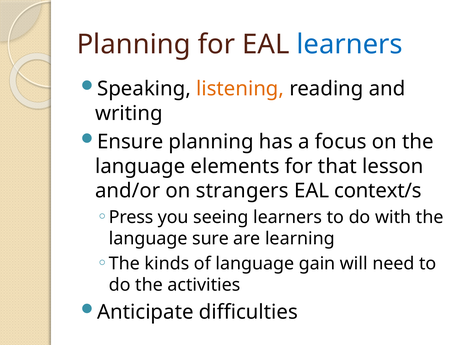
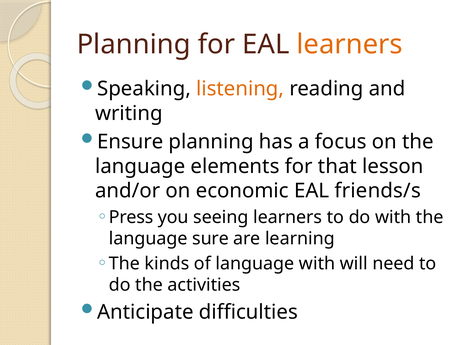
learners at (350, 44) colour: blue -> orange
strangers: strangers -> economic
context/s: context/s -> friends/s
language gain: gain -> with
